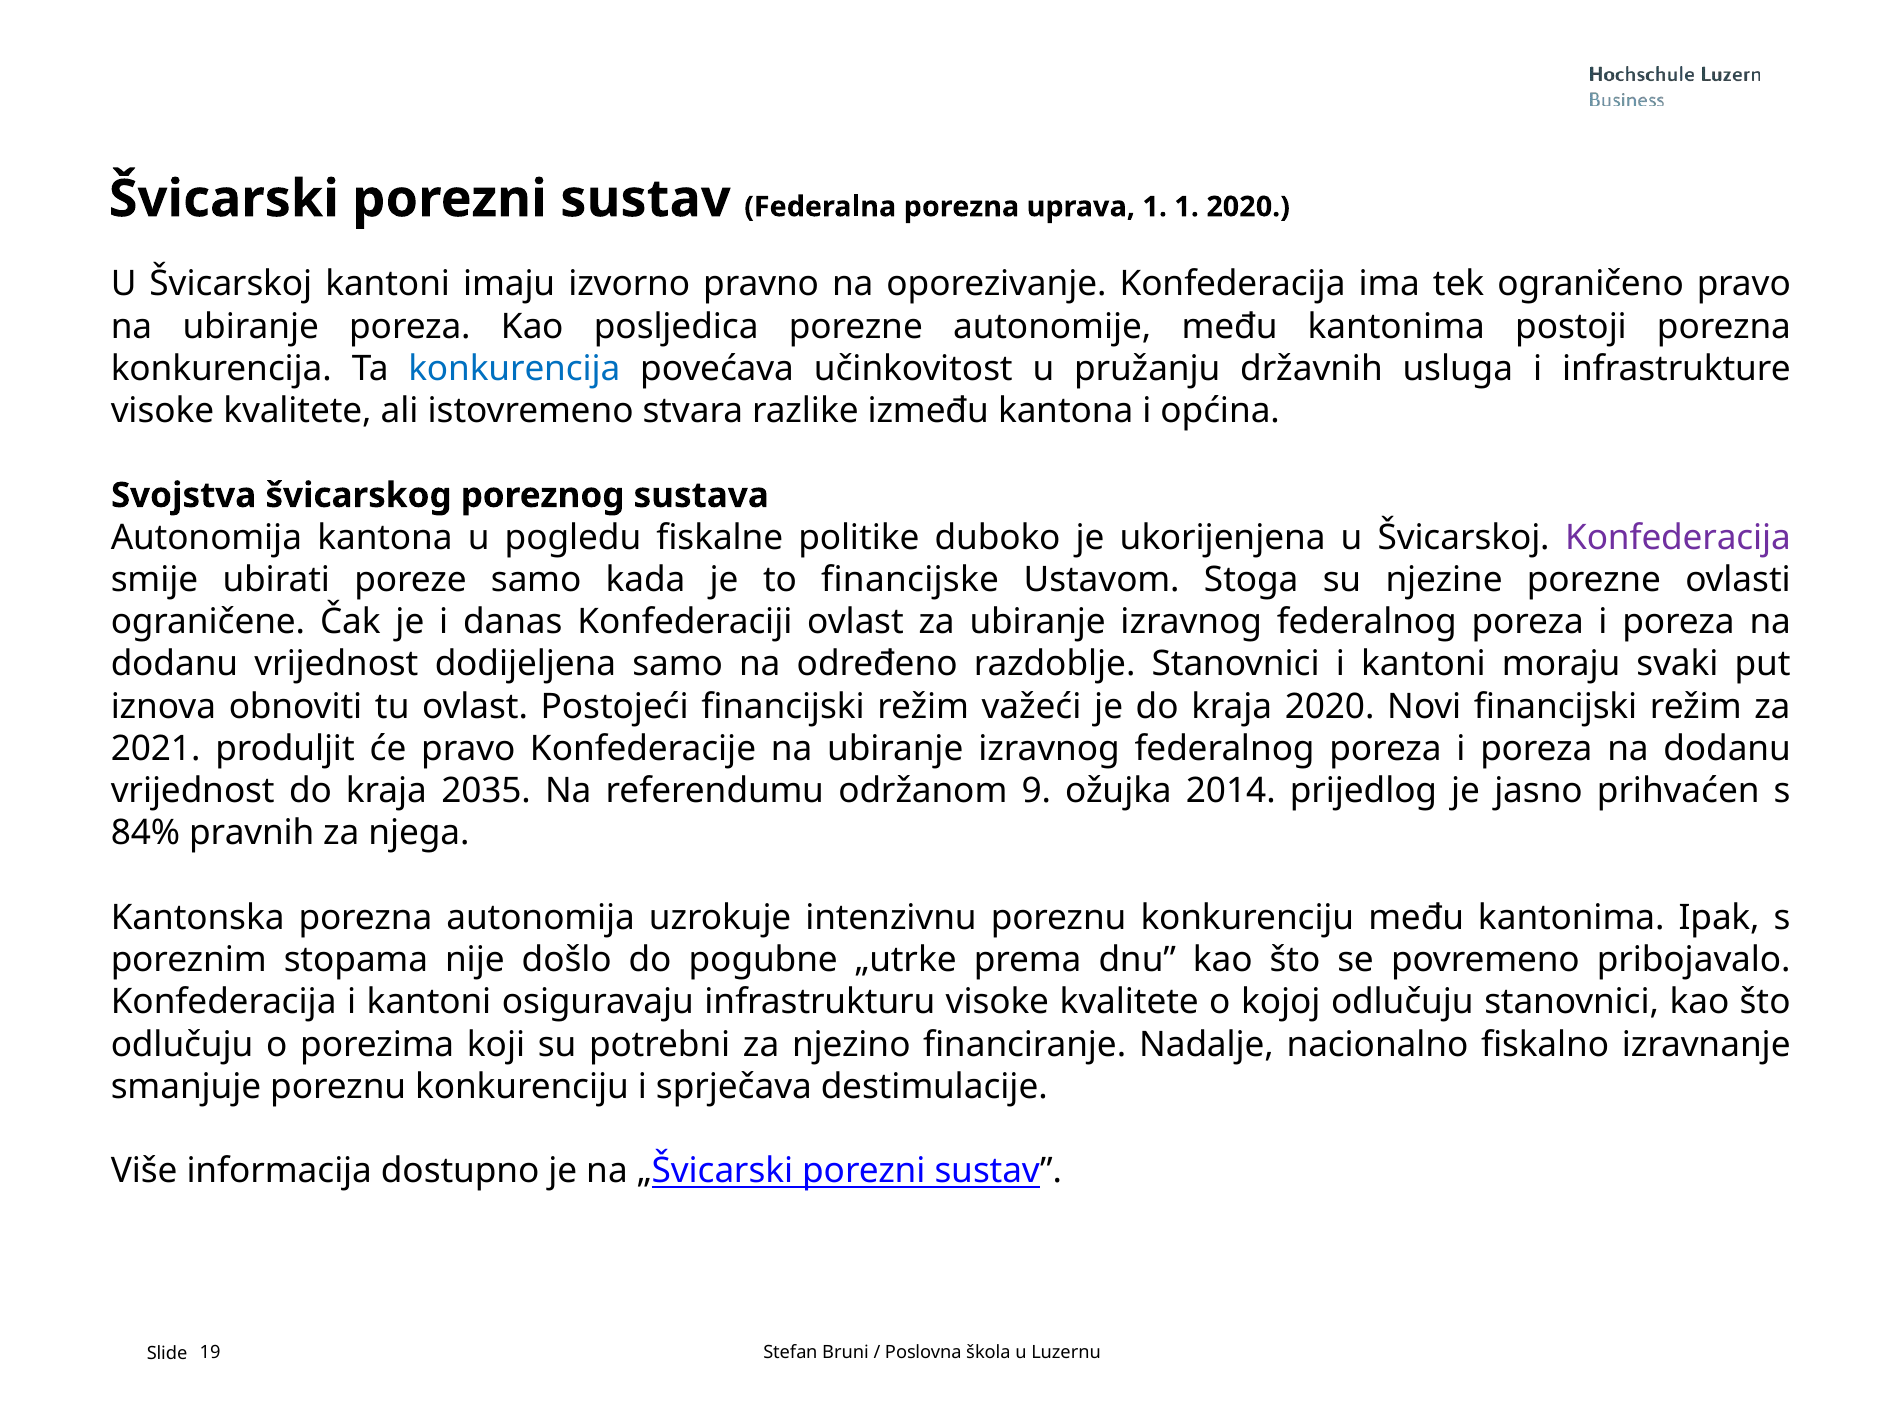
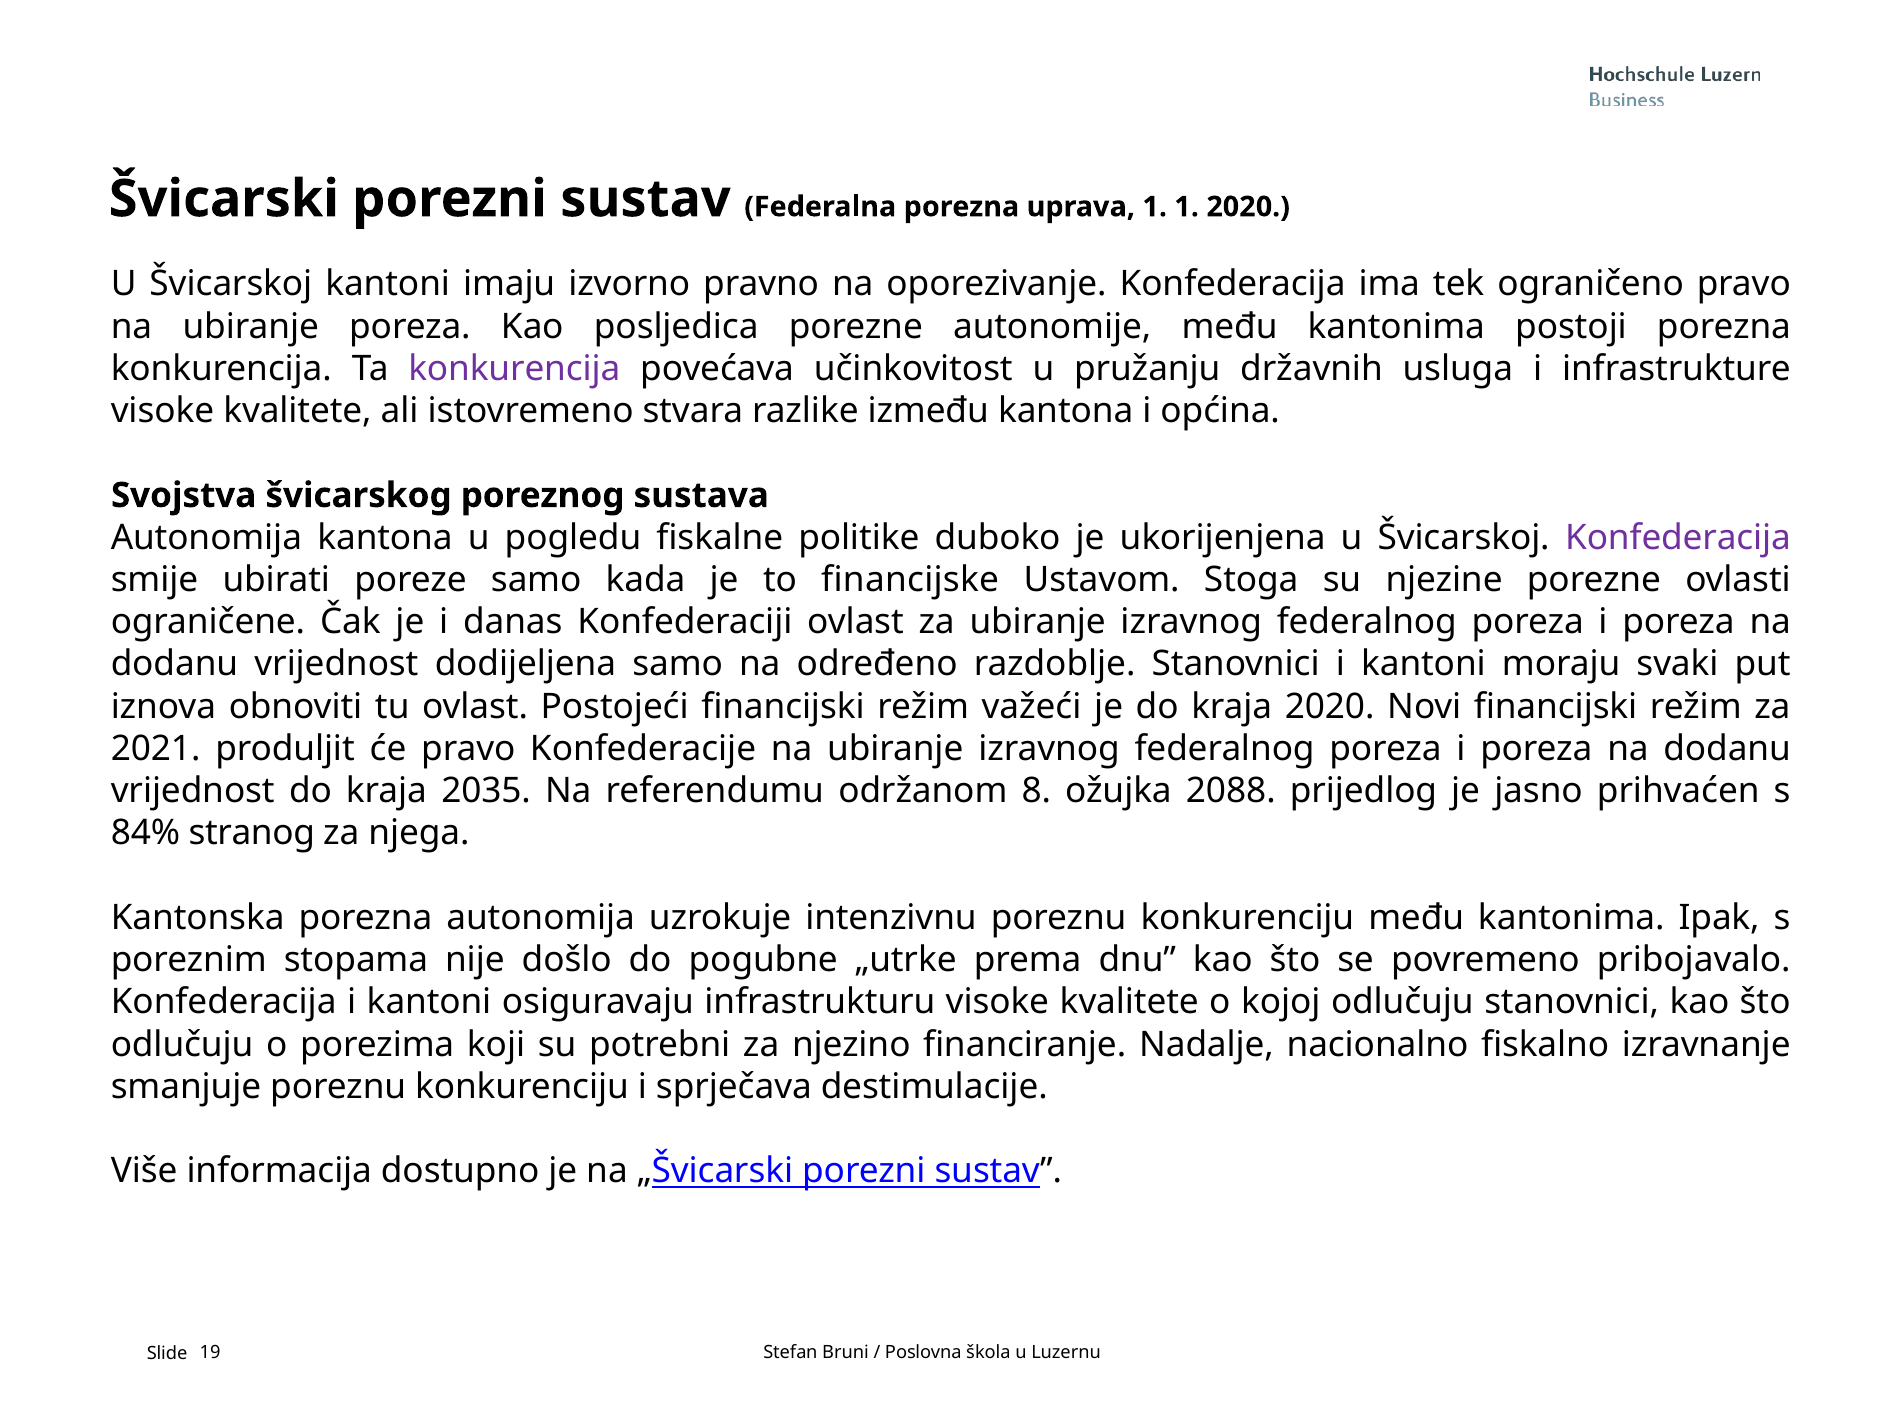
konkurencija at (514, 369) colour: blue -> purple
9: 9 -> 8
2014: 2014 -> 2088
pravnih: pravnih -> stranog
